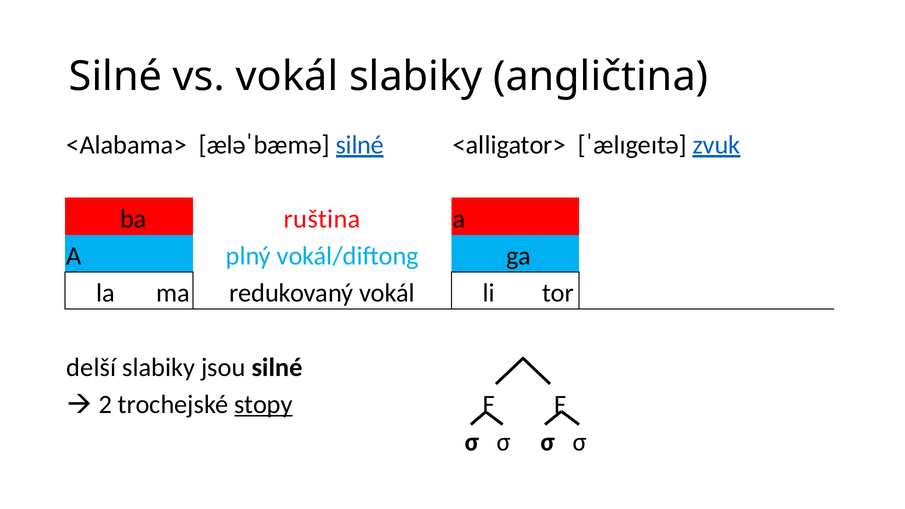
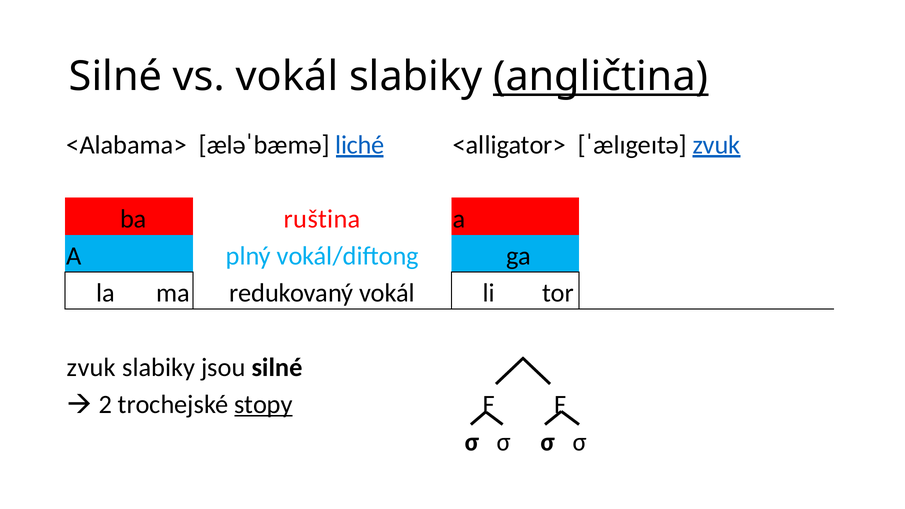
angličtina underline: none -> present
ælǝˈbæmǝ silné: silné -> liché
delší at (91, 367): delší -> zvuk
